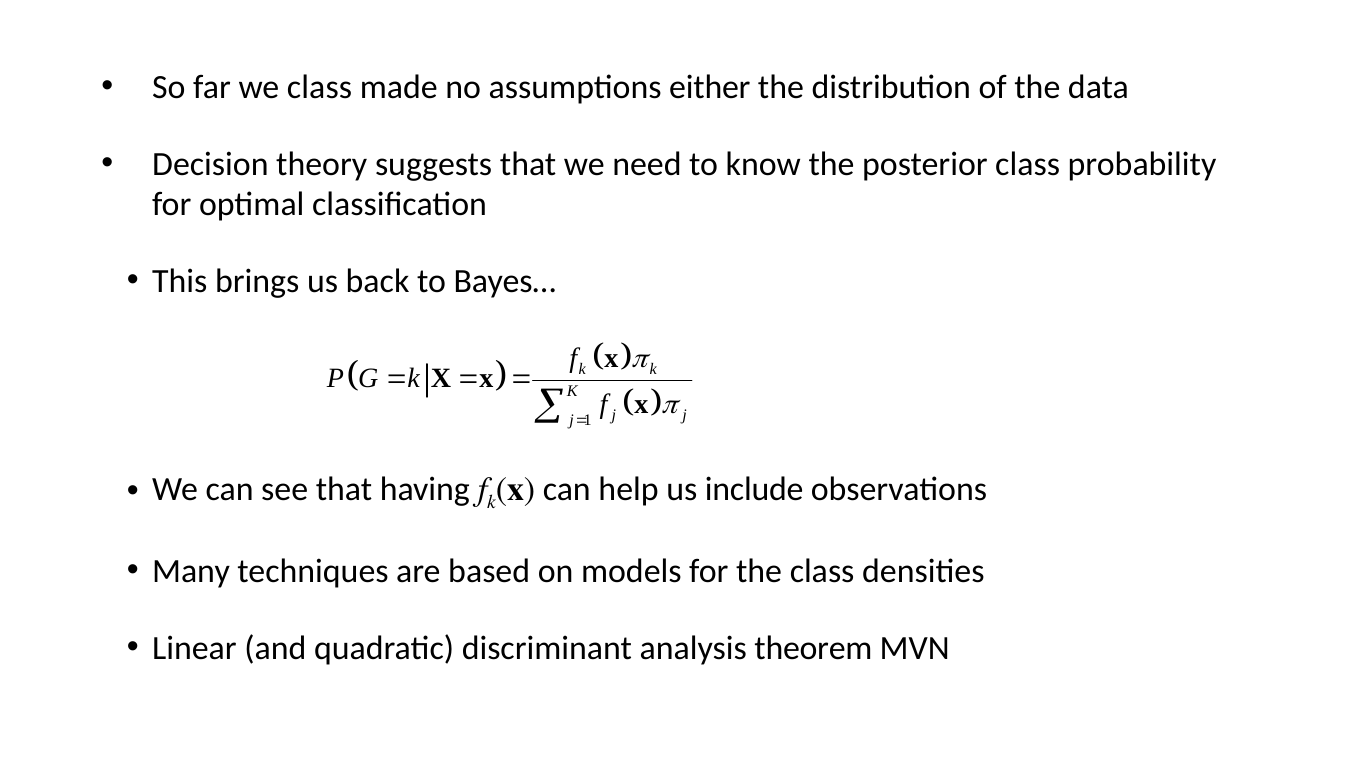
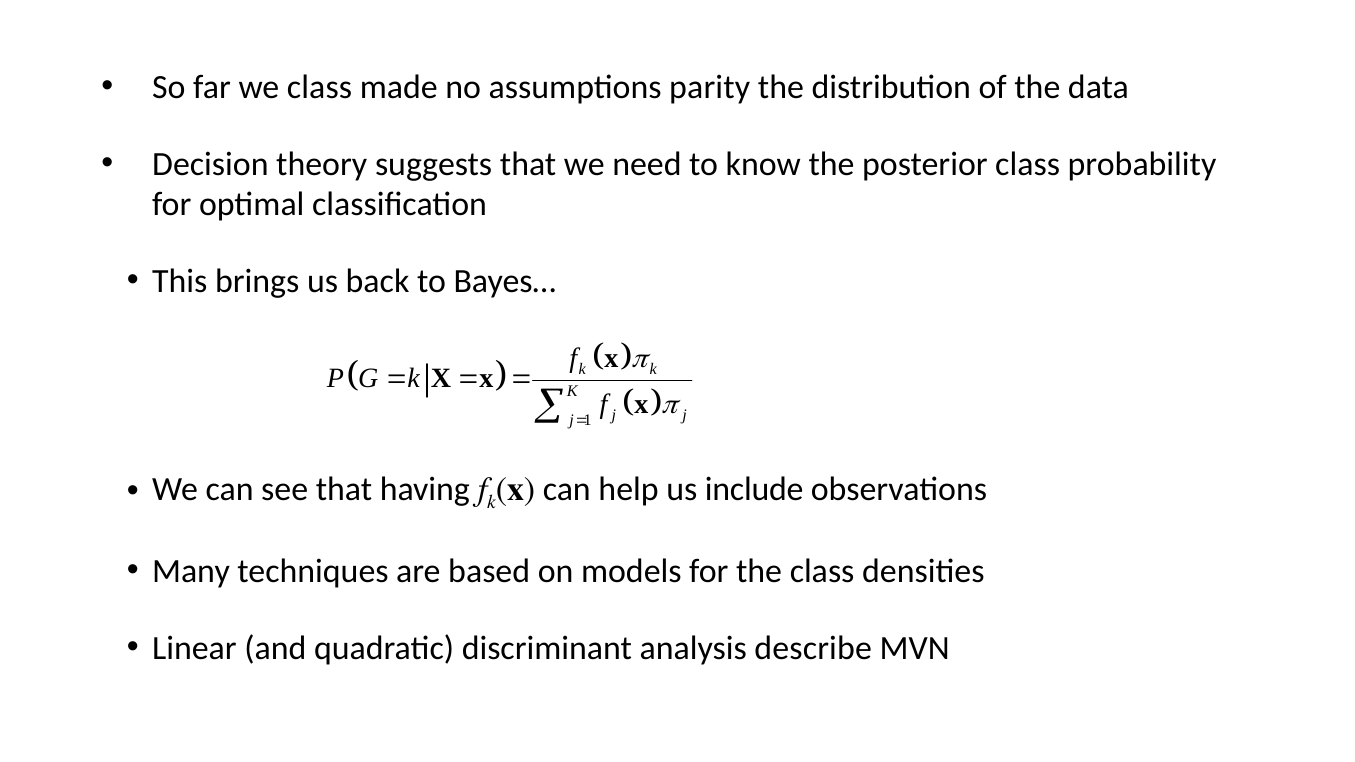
either: either -> parity
theorem: theorem -> describe
